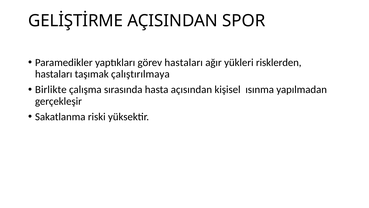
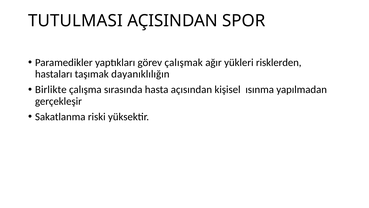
GELİŞTİRME: GELİŞTİRME -> TUTULMASI
görev hastaları: hastaları -> çalışmak
çalıştırılmaya: çalıştırılmaya -> dayanıklılığın
